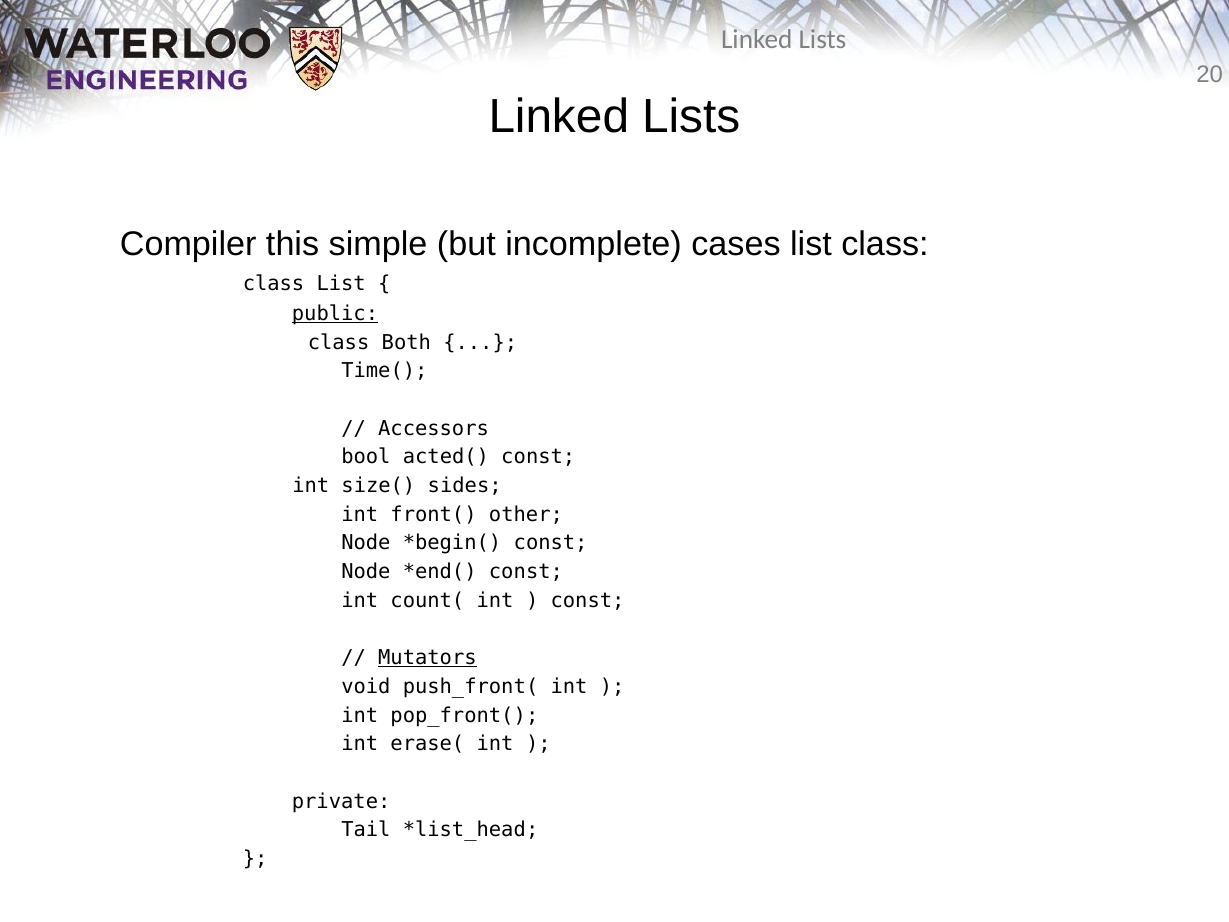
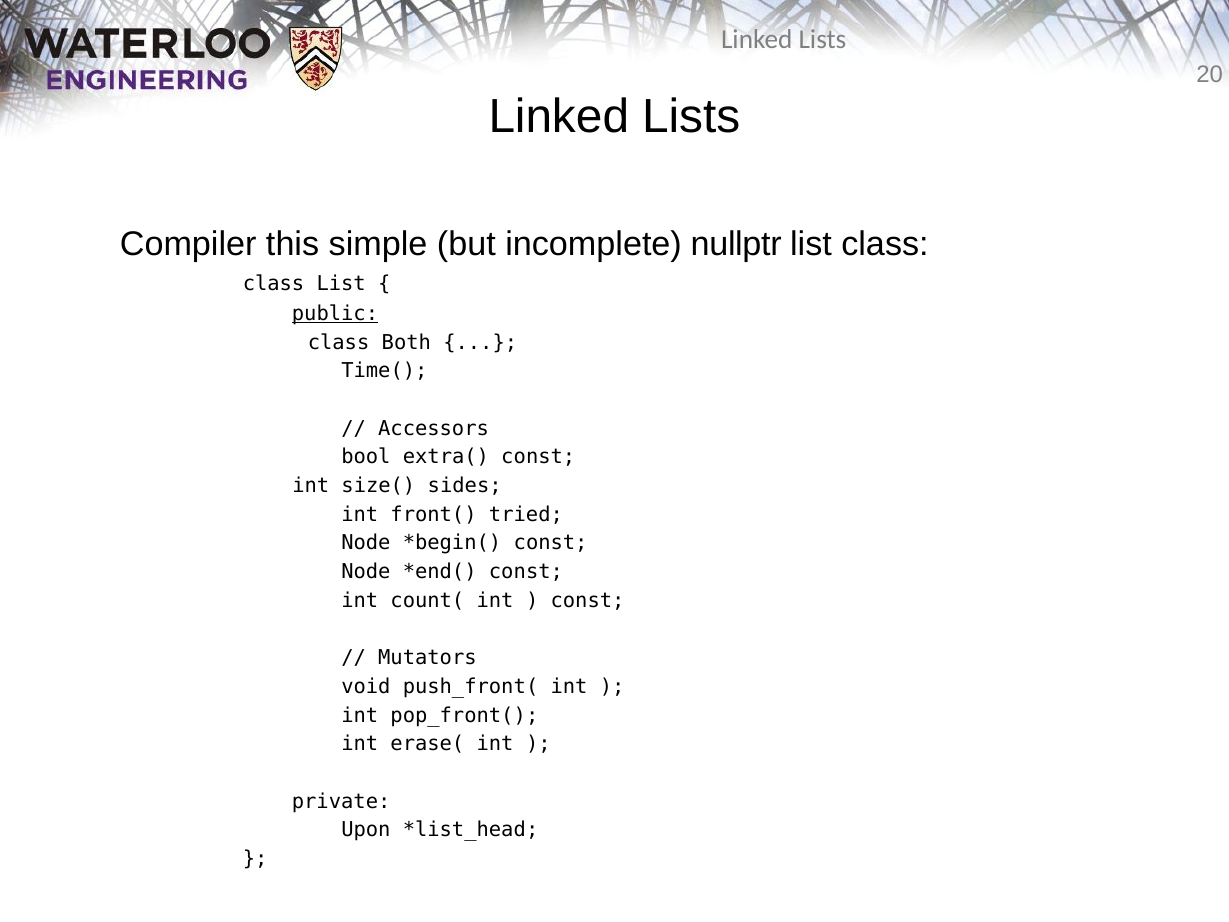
cases: cases -> nullptr
acted(: acted( -> extra(
other: other -> tried
Mutators underline: present -> none
Tail: Tail -> Upon
